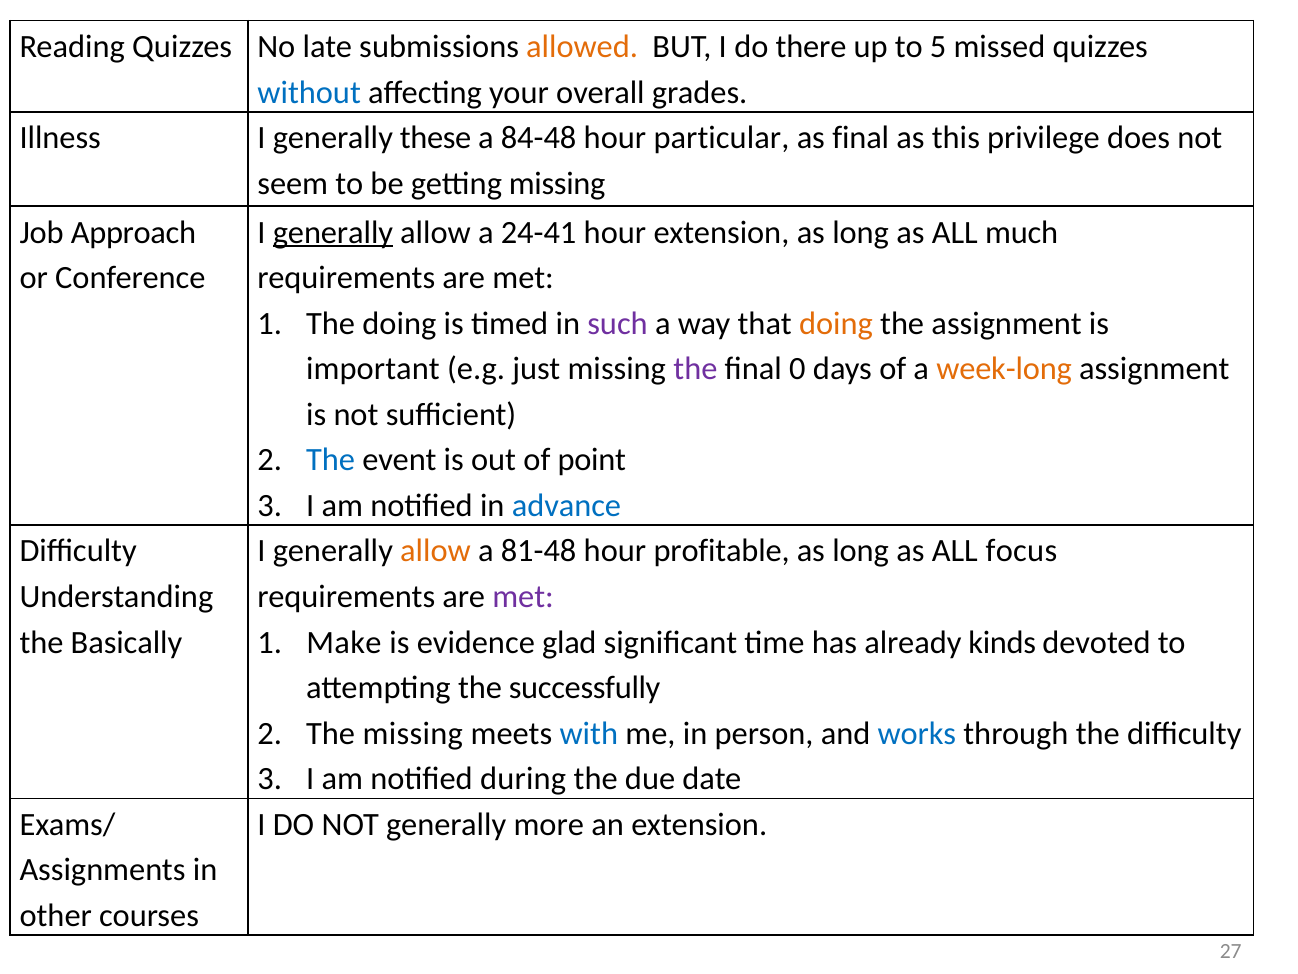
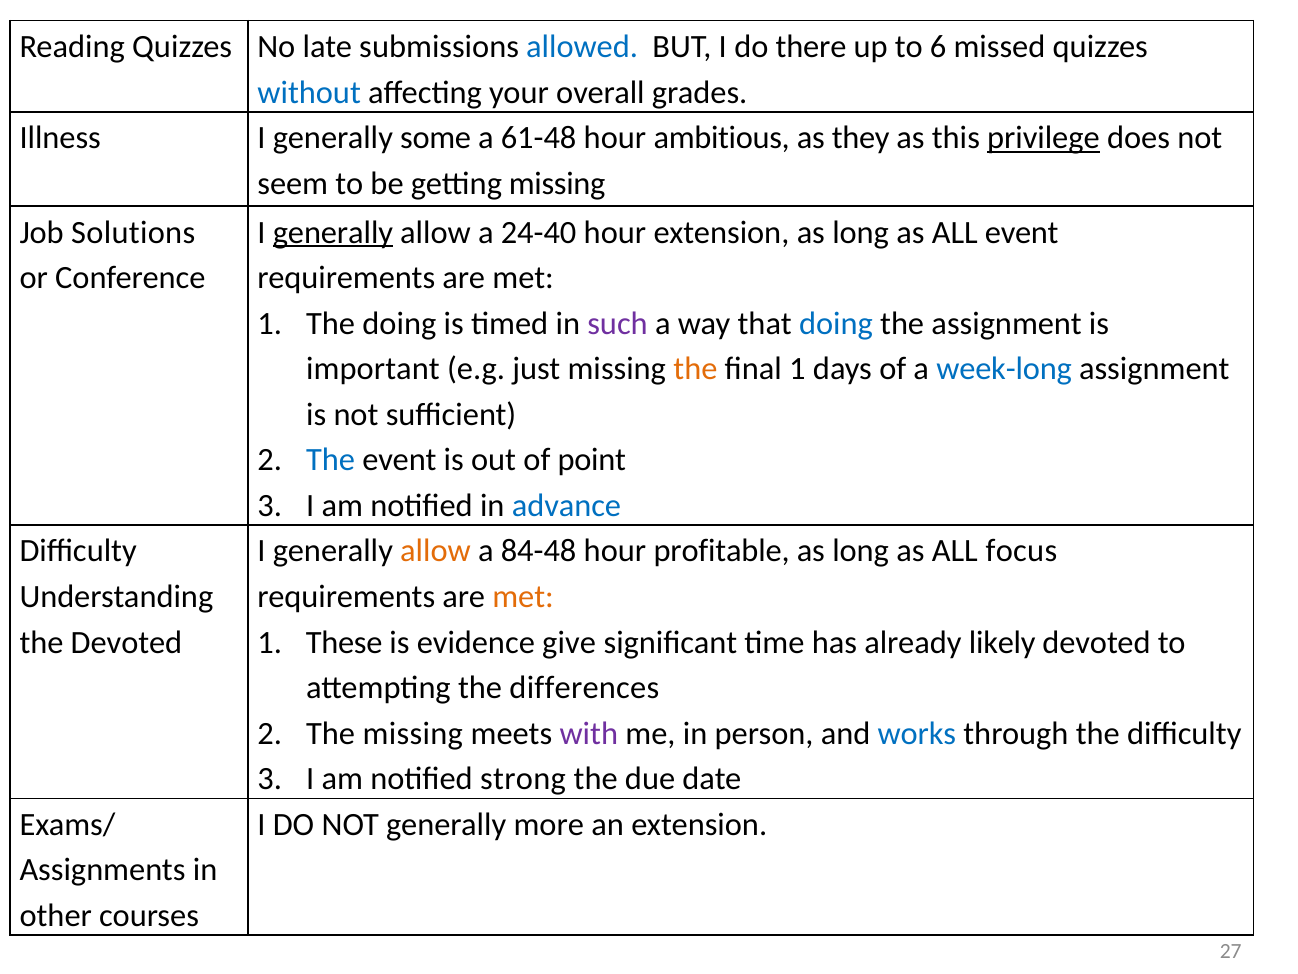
allowed colour: orange -> blue
5: 5 -> 6
these: these -> some
84-48: 84-48 -> 61-48
particular: particular -> ambitious
as final: final -> they
privilege underline: none -> present
Approach: Approach -> Solutions
24-41: 24-41 -> 24-40
ALL much: much -> event
doing at (836, 323) colour: orange -> blue
the at (695, 369) colour: purple -> orange
final 0: 0 -> 1
week-long colour: orange -> blue
81-48: 81-48 -> 84-48
met at (523, 596) colour: purple -> orange
the Basically: Basically -> Devoted
Make: Make -> These
glad: glad -> give
kinds: kinds -> likely
successfully: successfully -> differences
with colour: blue -> purple
during: during -> strong
